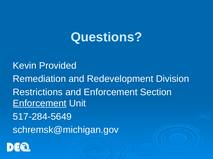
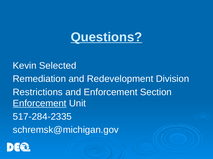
Questions underline: none -> present
Provided: Provided -> Selected
517-284-5649: 517-284-5649 -> 517-284-2335
